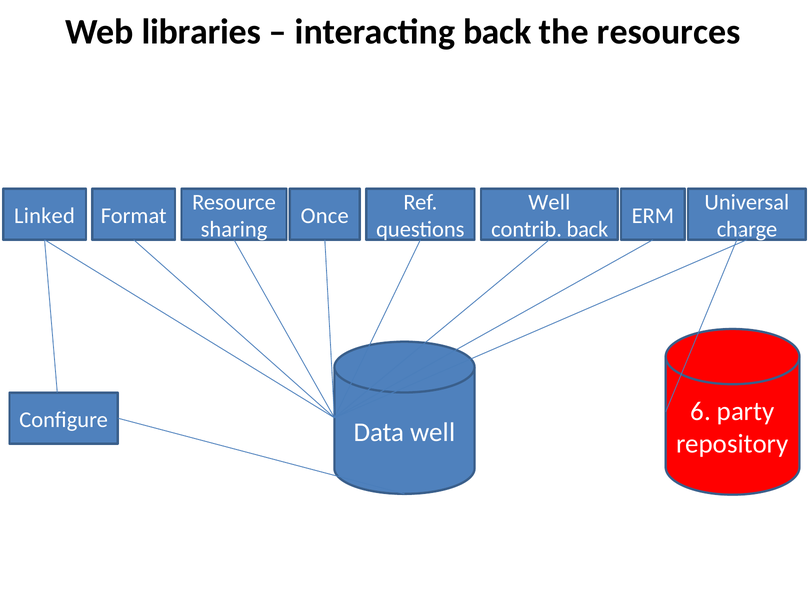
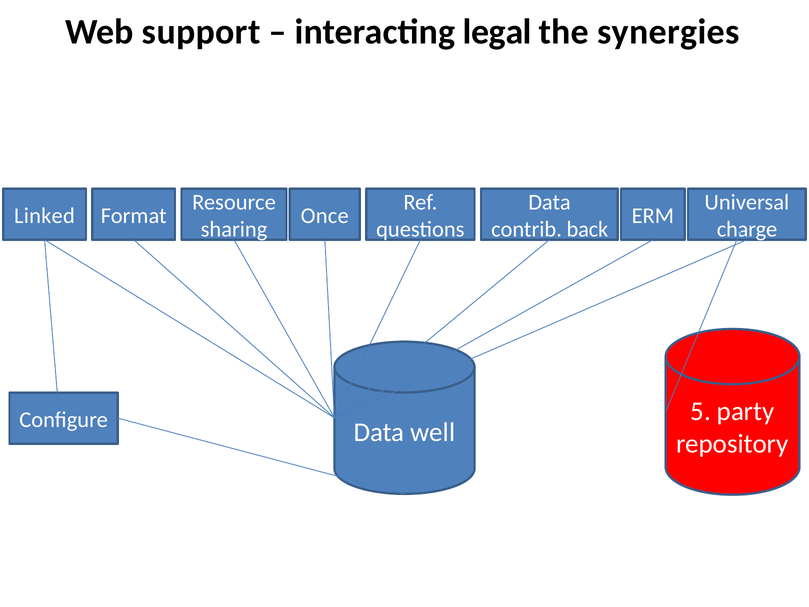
libraries: libraries -> support
interacting back: back -> legal
resources: resources -> synergies
Well at (549, 202): Well -> Data
6: 6 -> 5
